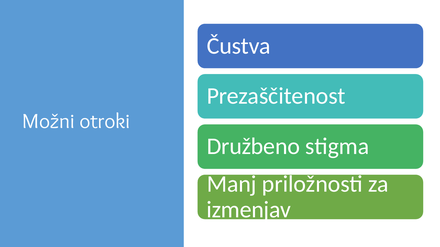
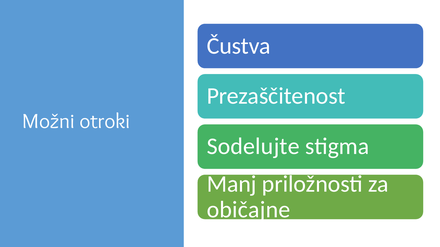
Družbeno: Družbeno -> Sodelujte
izmenjav: izmenjav -> običajne
